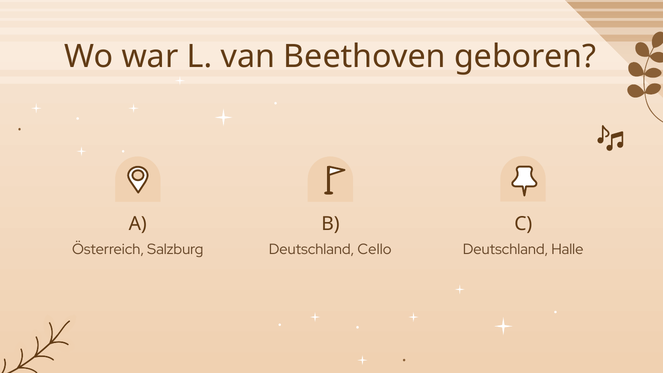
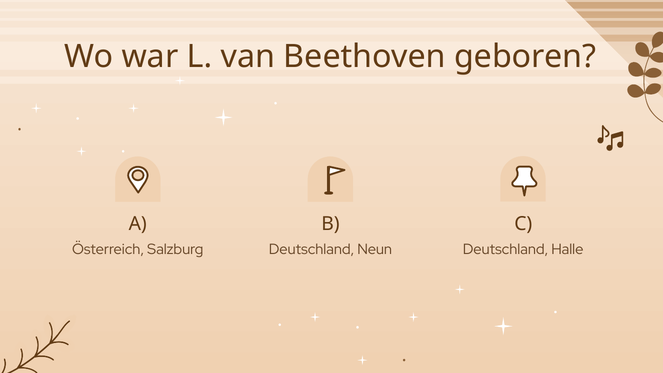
Cello: Cello -> Neun
